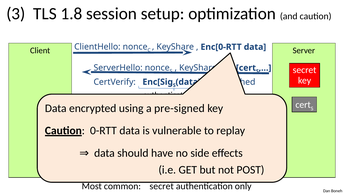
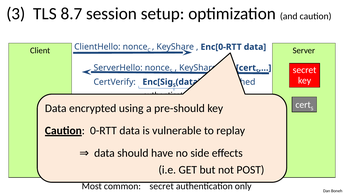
1.8: 1.8 -> 8.7
pre-signed: pre-signed -> pre-should
